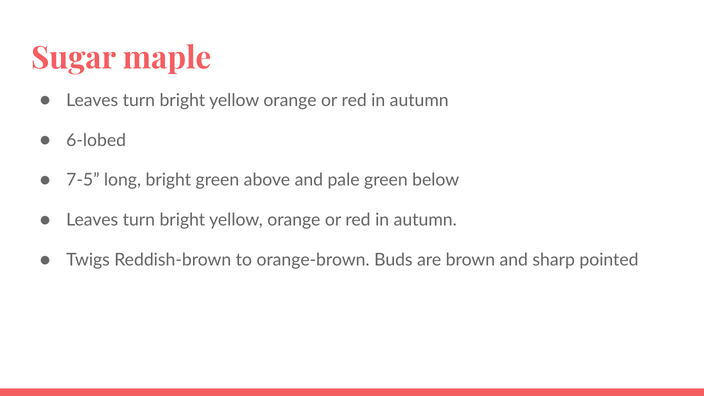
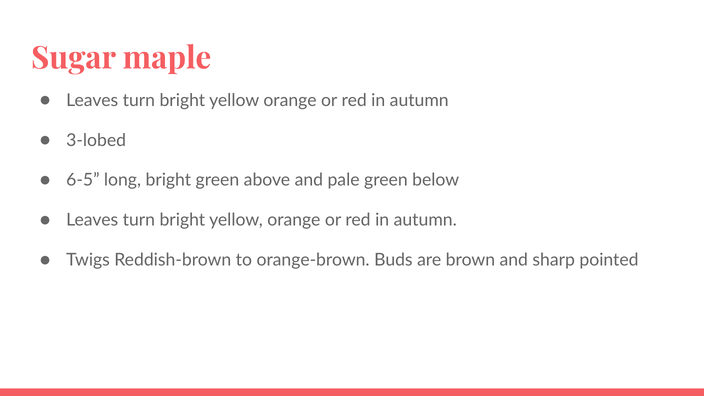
6-lobed: 6-lobed -> 3-lobed
7-5: 7-5 -> 6-5
